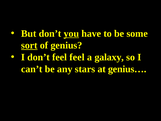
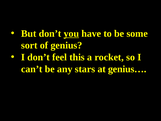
sort underline: present -> none
feel feel: feel -> this
galaxy: galaxy -> rocket
